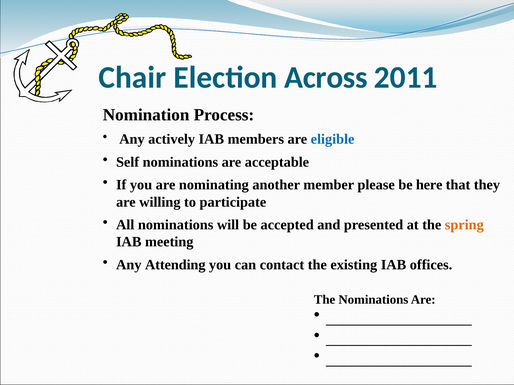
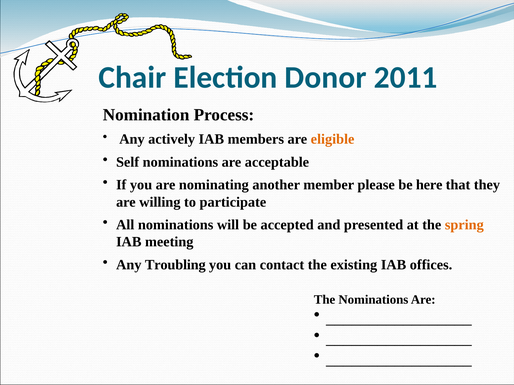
Across: Across -> Donor
eligible colour: blue -> orange
Attending: Attending -> Troubling
